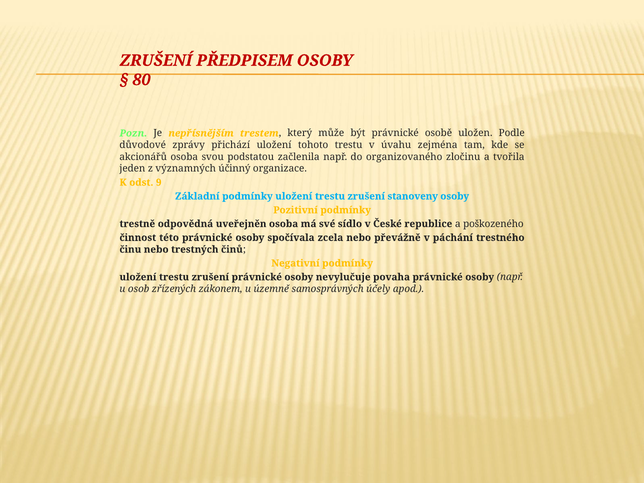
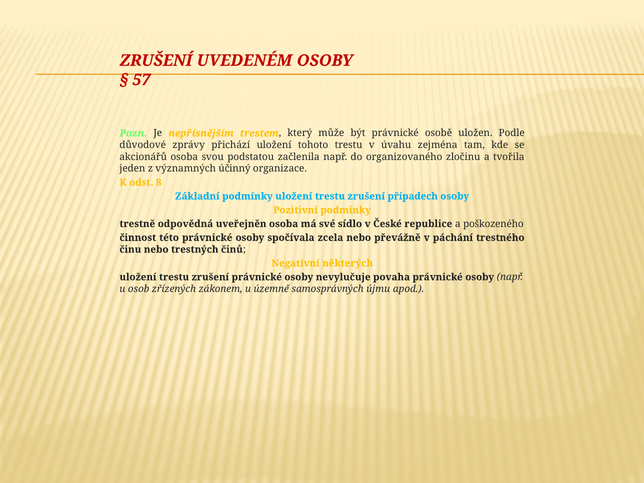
PŘEDPISEM: PŘEDPISEM -> UVEDENÉM
80: 80 -> 57
9: 9 -> 8
stanoveny: stanoveny -> případech
Negativní podmínky: podmínky -> některých
účely: účely -> újmu
